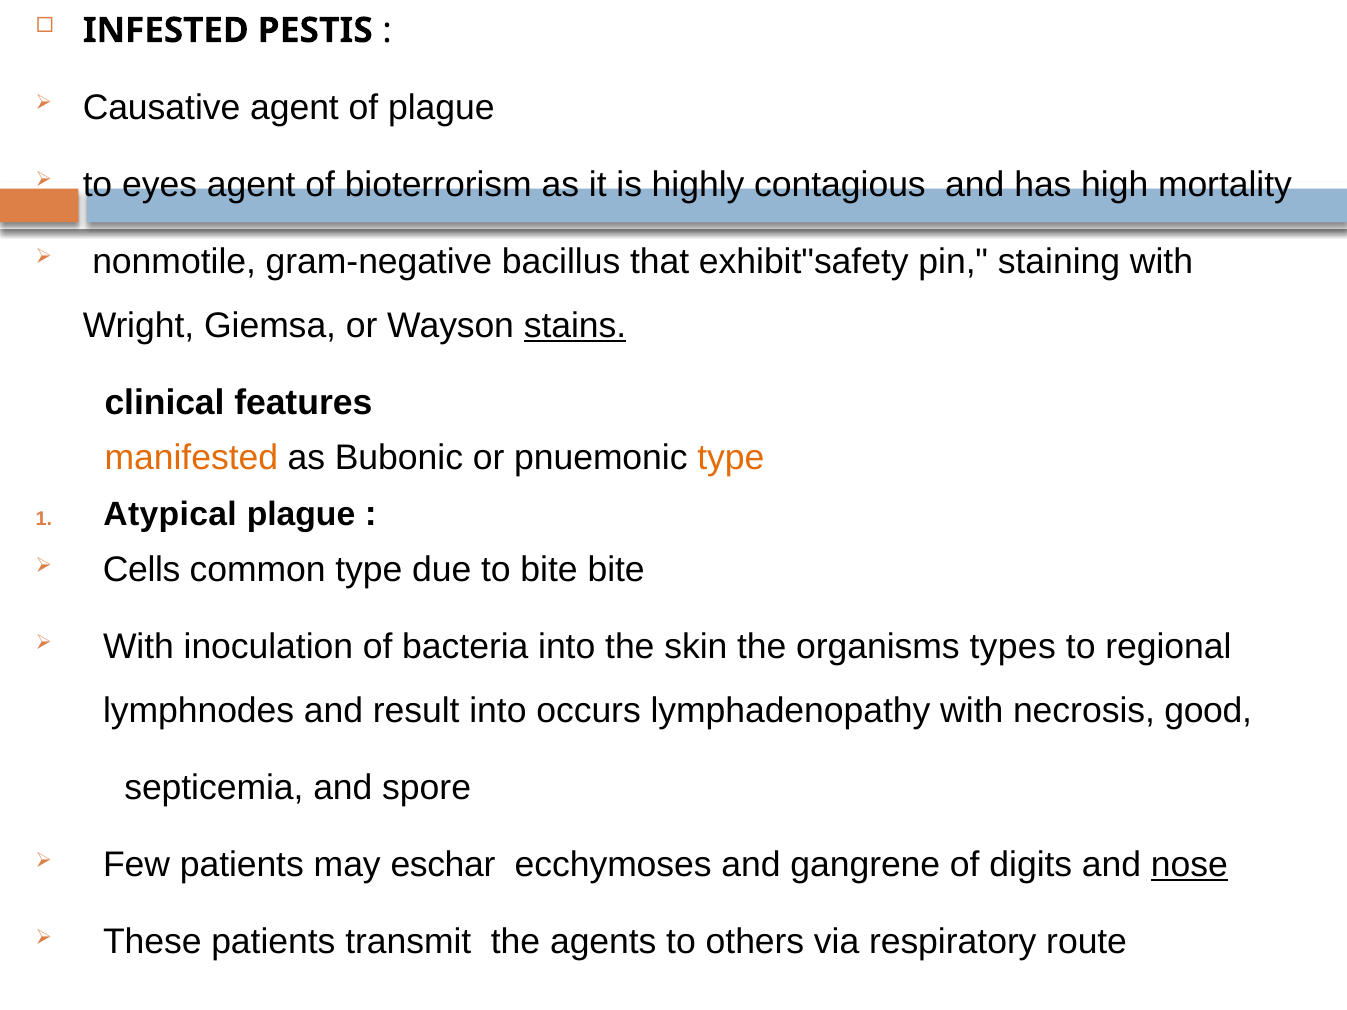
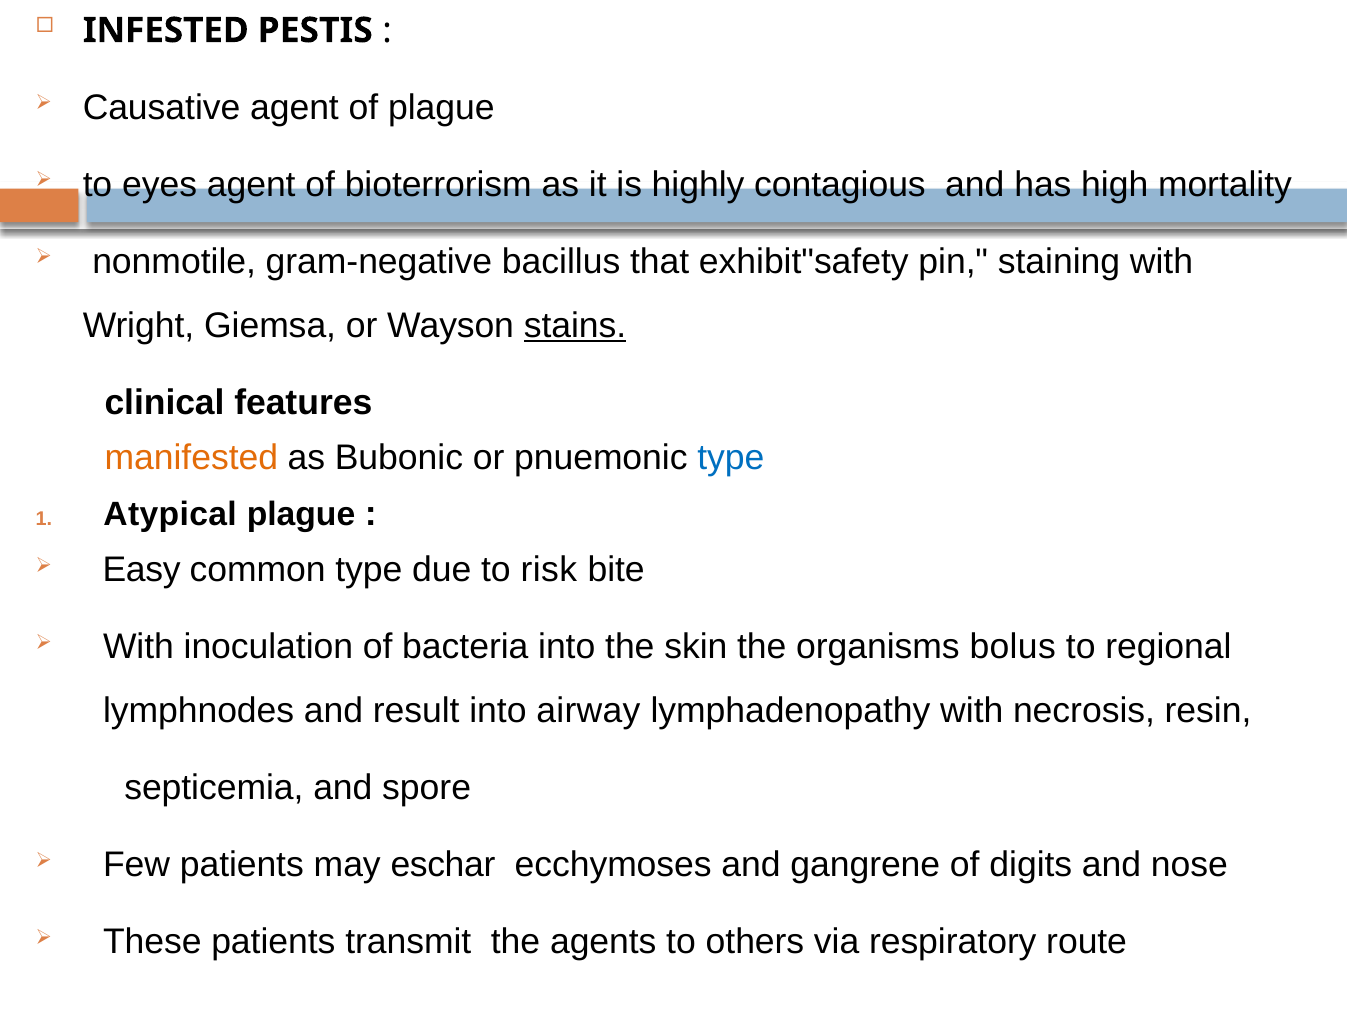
type at (731, 458) colour: orange -> blue
Cells: Cells -> Easy
to bite: bite -> risk
types: types -> bolus
occurs: occurs -> airway
good: good -> resin
nose underline: present -> none
